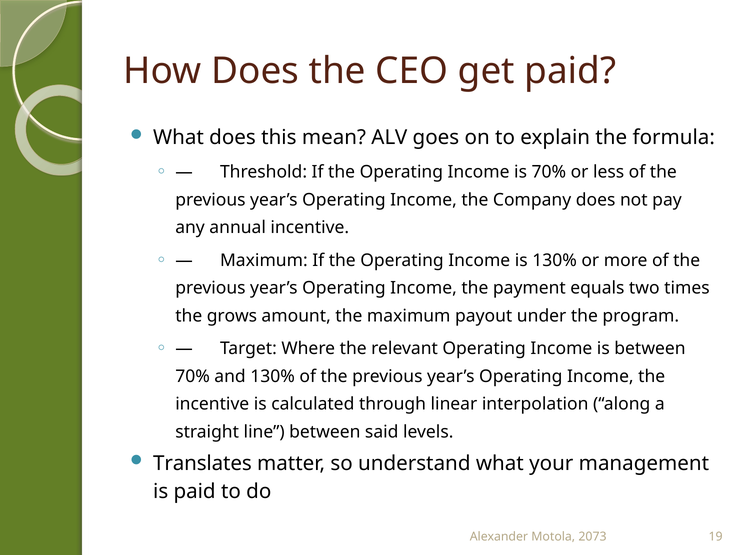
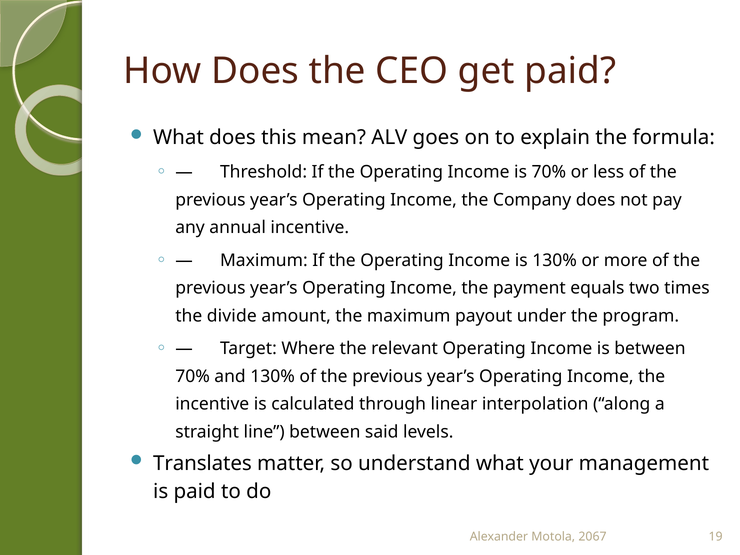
grows: grows -> divide
2073: 2073 -> 2067
